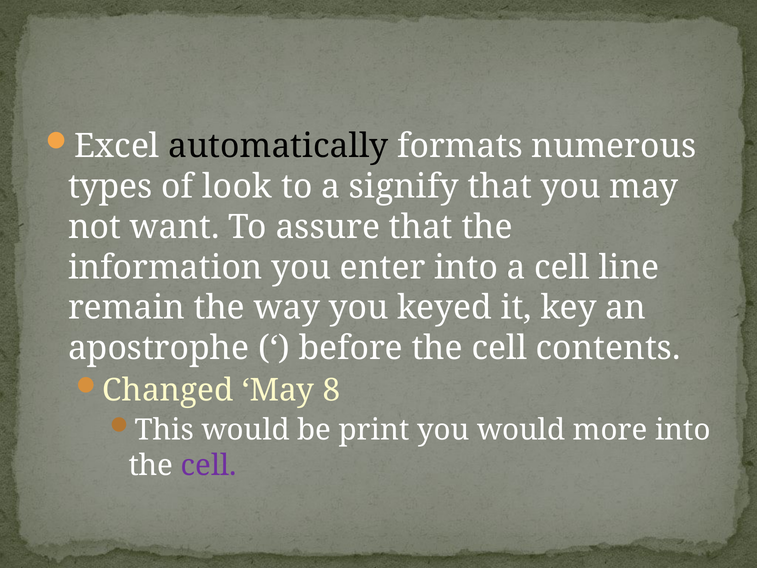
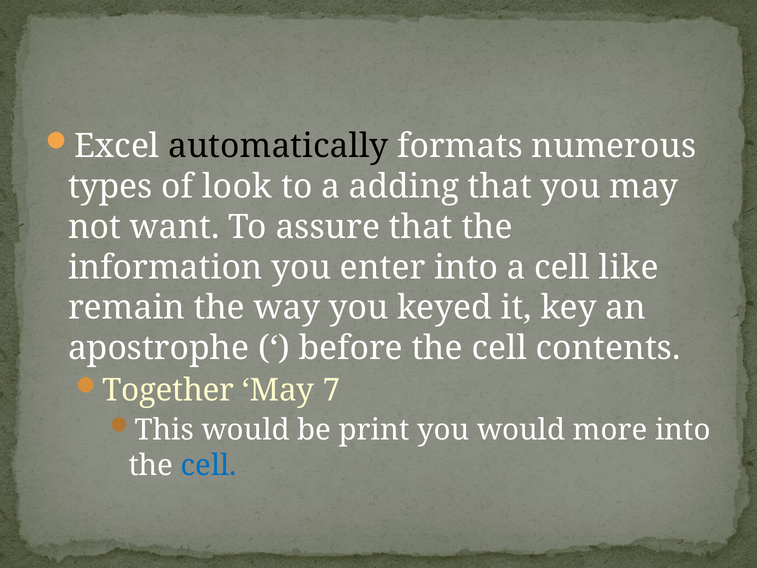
signify: signify -> adding
line: line -> like
Changed: Changed -> Together
8: 8 -> 7
cell at (209, 465) colour: purple -> blue
